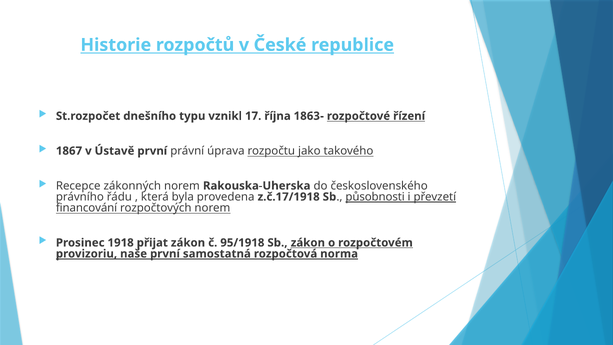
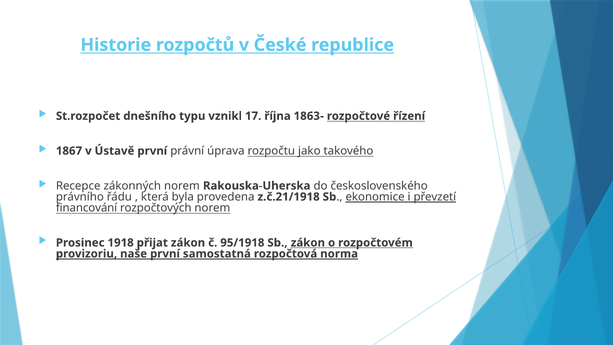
z.č.17/1918: z.č.17/1918 -> z.č.21/1918
působnosti: působnosti -> ekonomice
